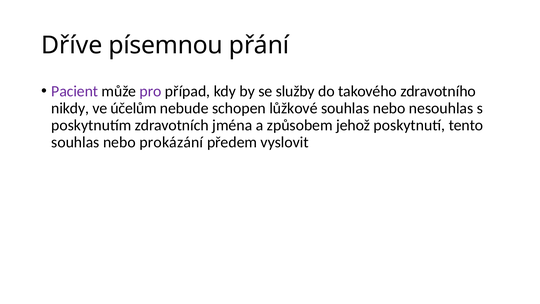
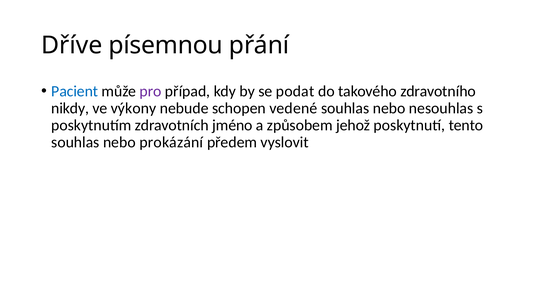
Pacient colour: purple -> blue
služby: služby -> podat
účelům: účelům -> výkony
lůžkové: lůžkové -> vedené
jména: jména -> jméno
